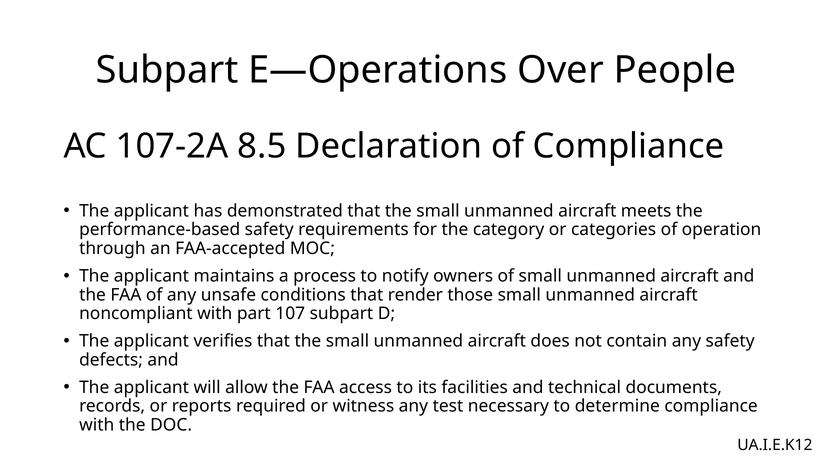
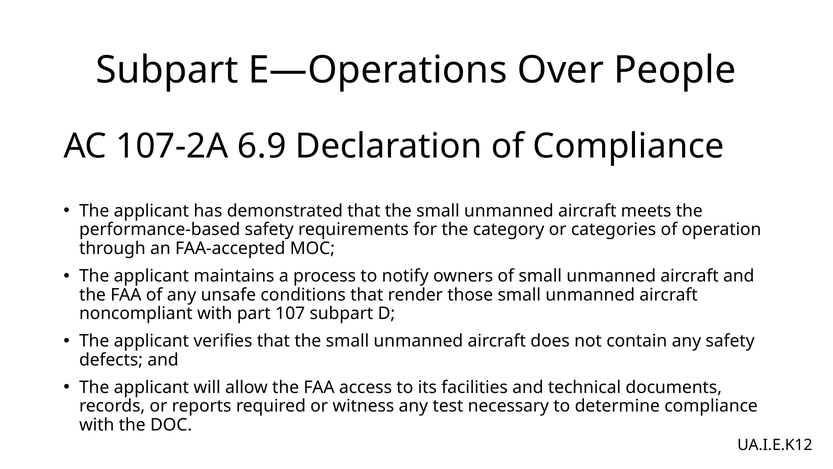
8.5: 8.5 -> 6.9
